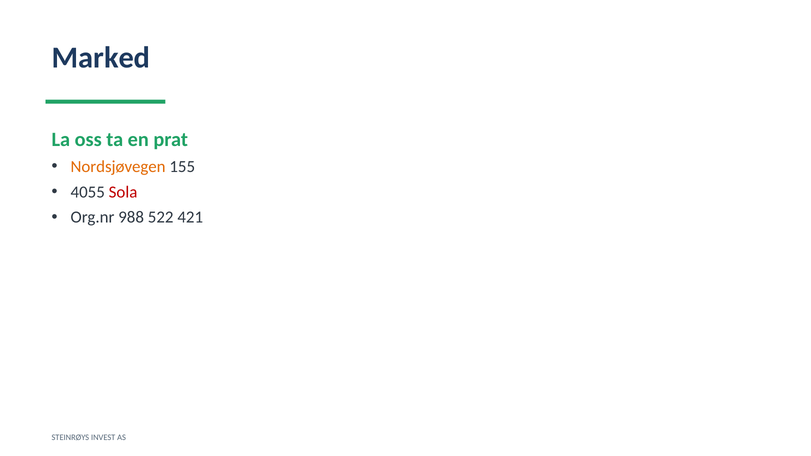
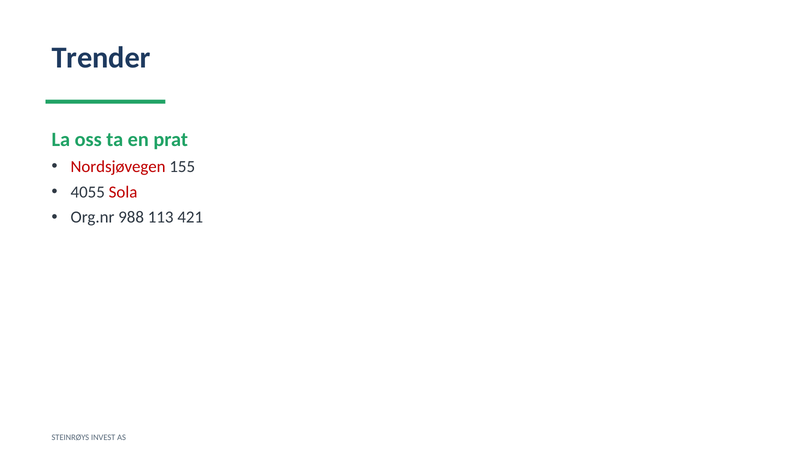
Marked: Marked -> Trender
Nordsjøvegen colour: orange -> red
522: 522 -> 113
